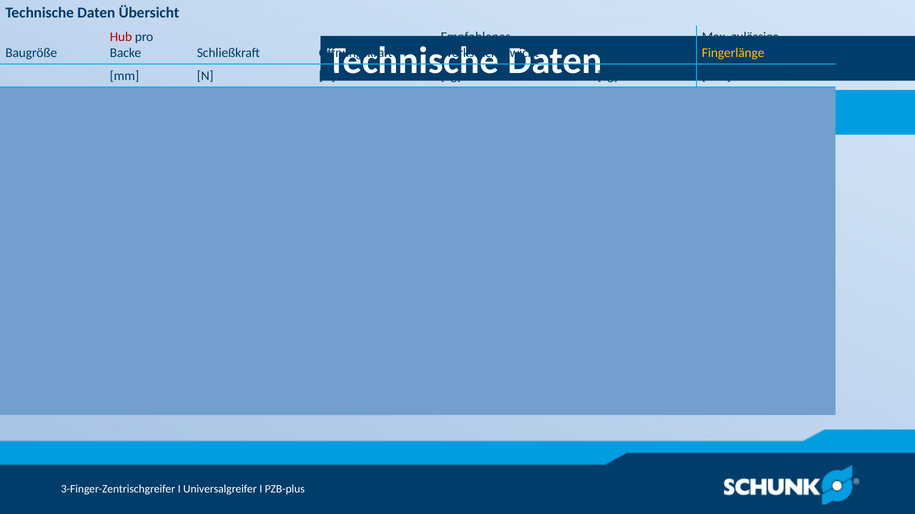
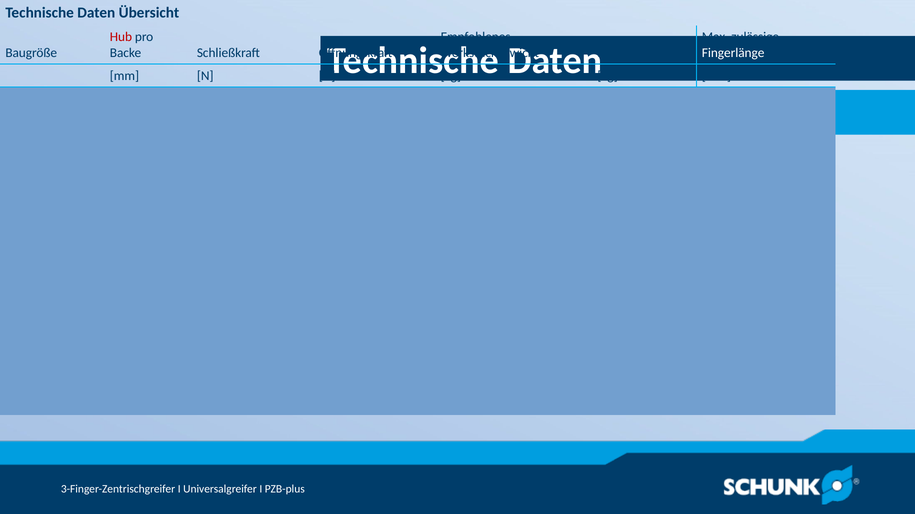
Fingerlänge colour: yellow -> white
